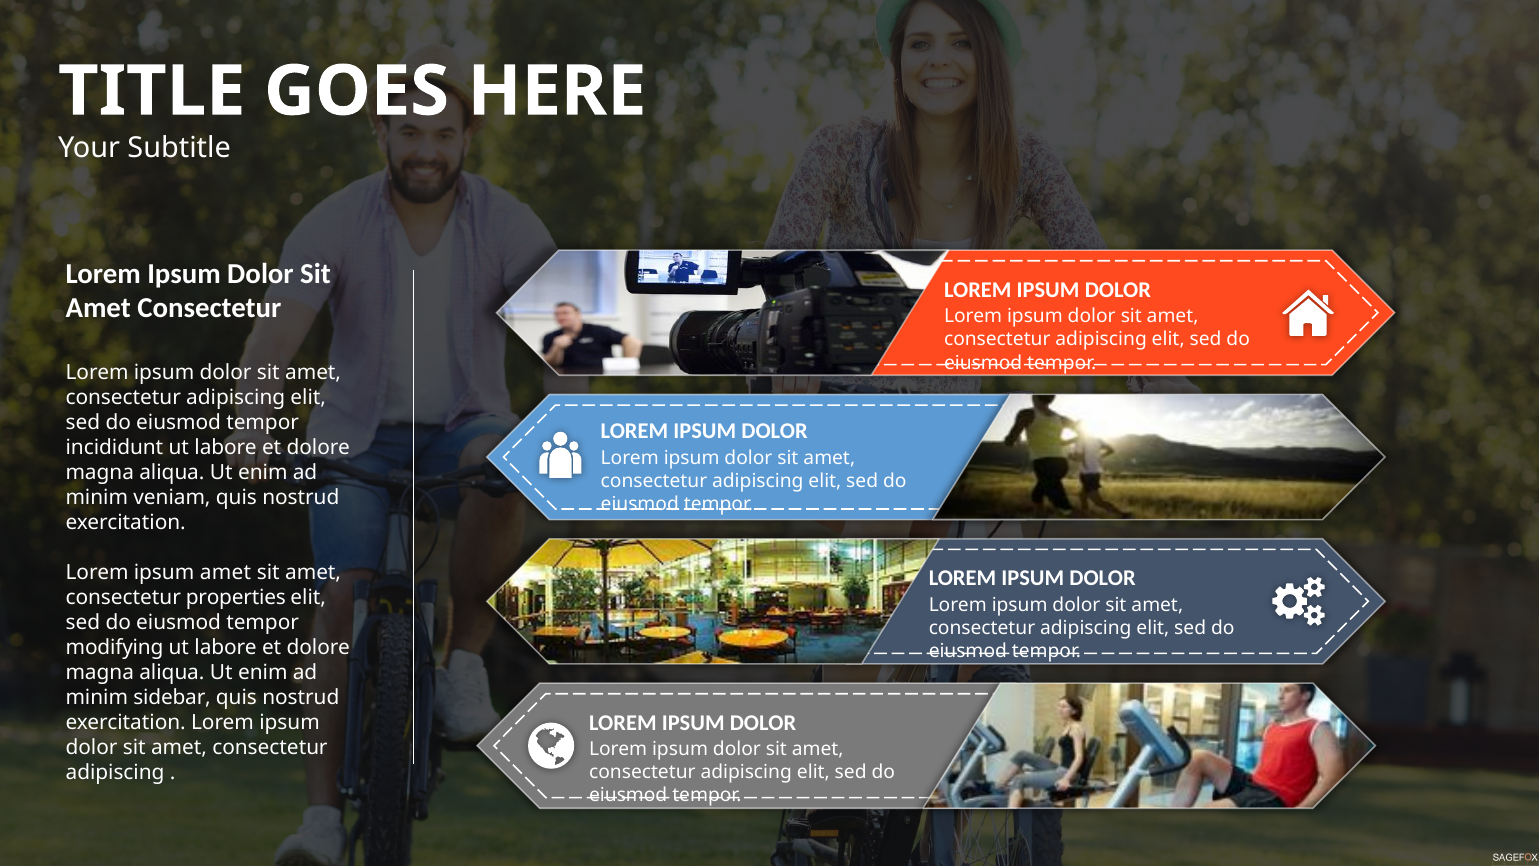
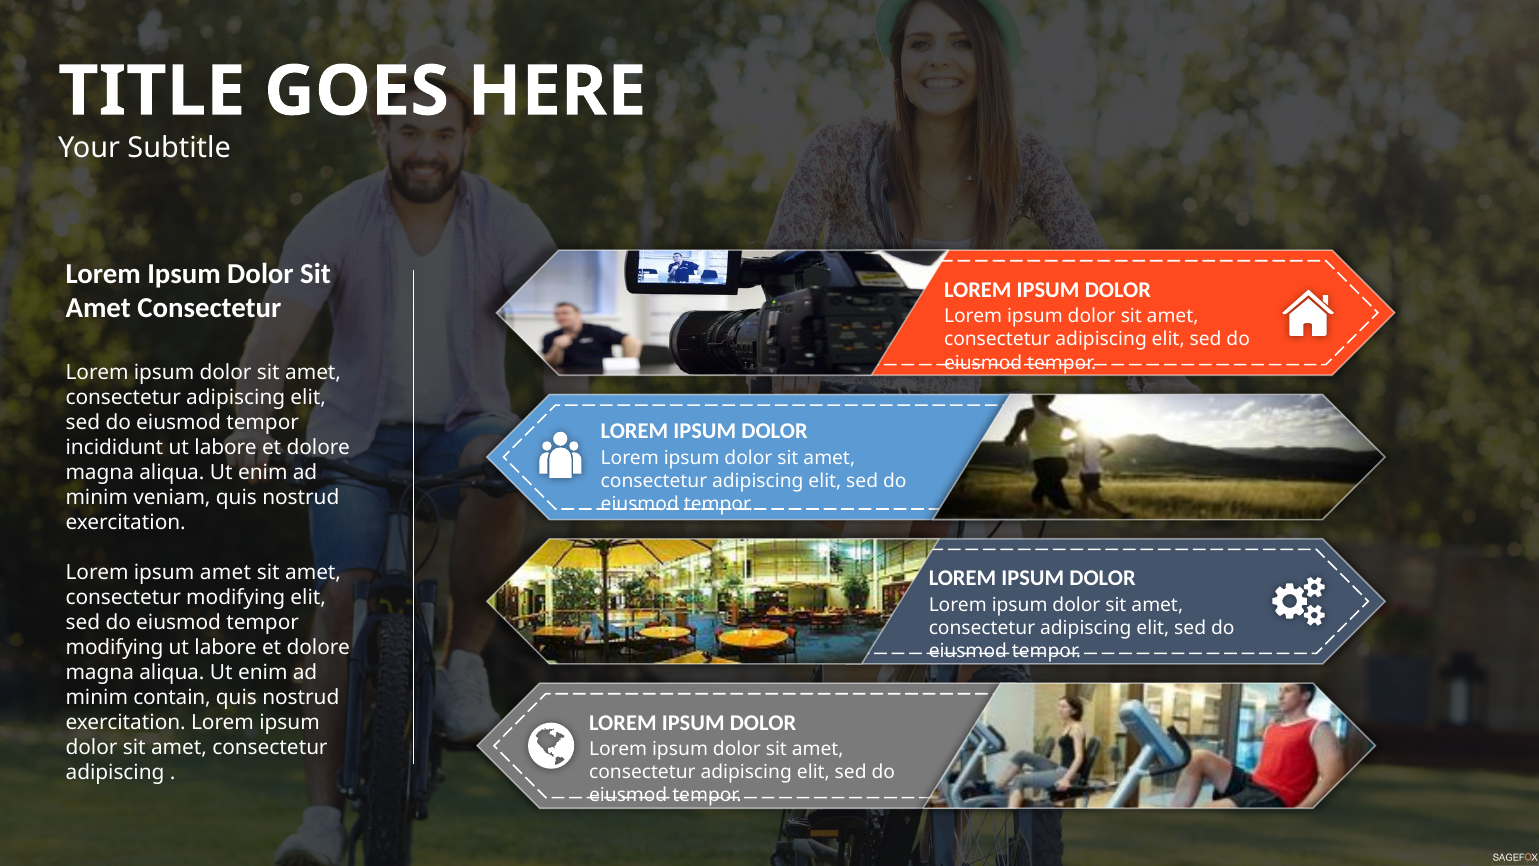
consectetur properties: properties -> modifying
sidebar: sidebar -> contain
